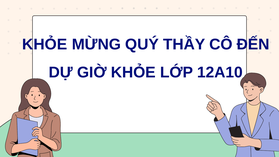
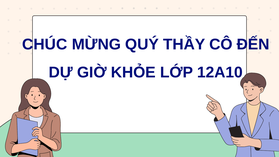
KHỎE at (45, 44): KHỎE -> CHÚC
